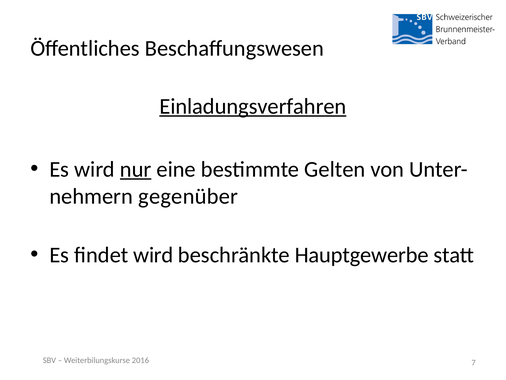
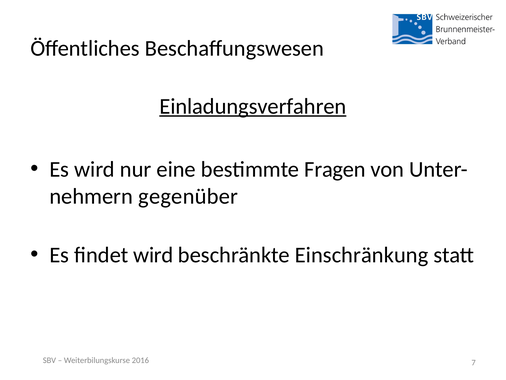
nur underline: present -> none
Gelten: Gelten -> Fragen
Hauptgewerbe: Hauptgewerbe -> Einschränkung
